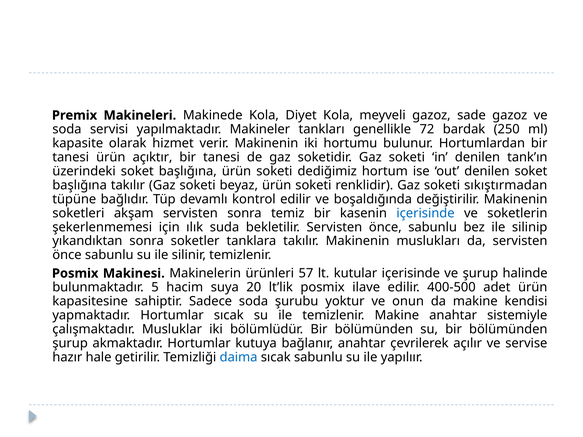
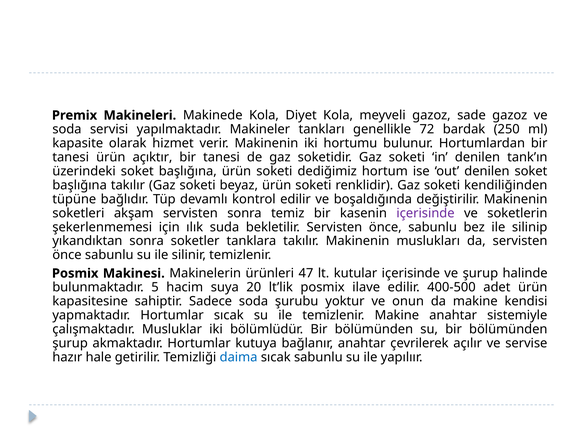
sıkıştırmadan: sıkıştırmadan -> kendiliğinden
içerisinde at (425, 213) colour: blue -> purple
57: 57 -> 47
